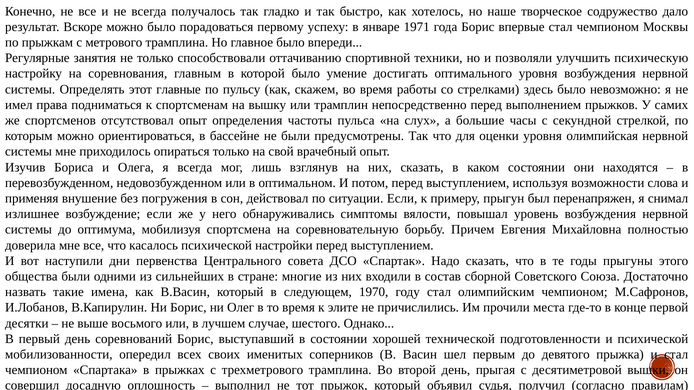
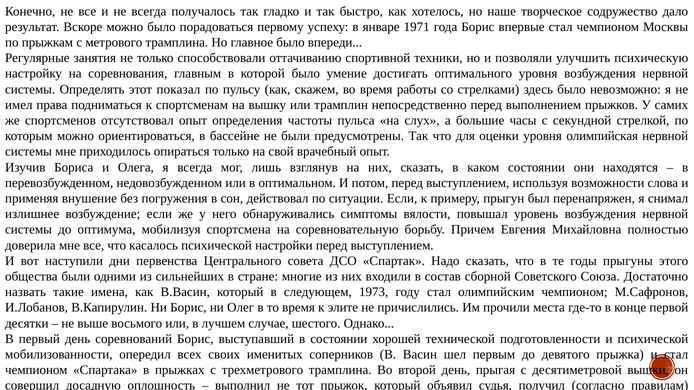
главные: главные -> показал
1970: 1970 -> 1973
